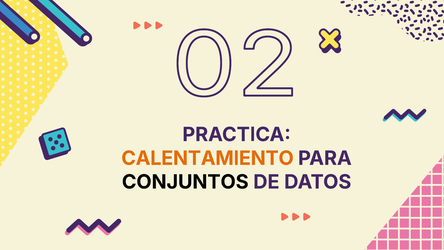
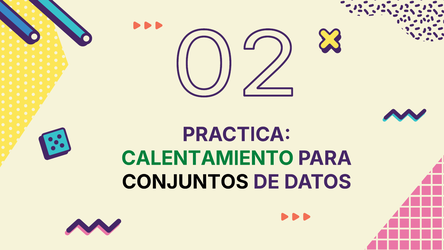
CALENTAMIENTO colour: orange -> green
